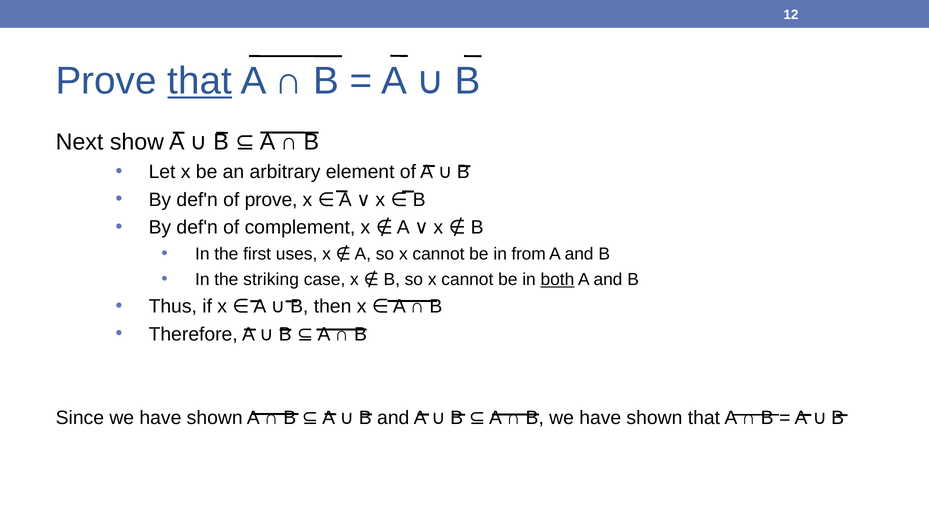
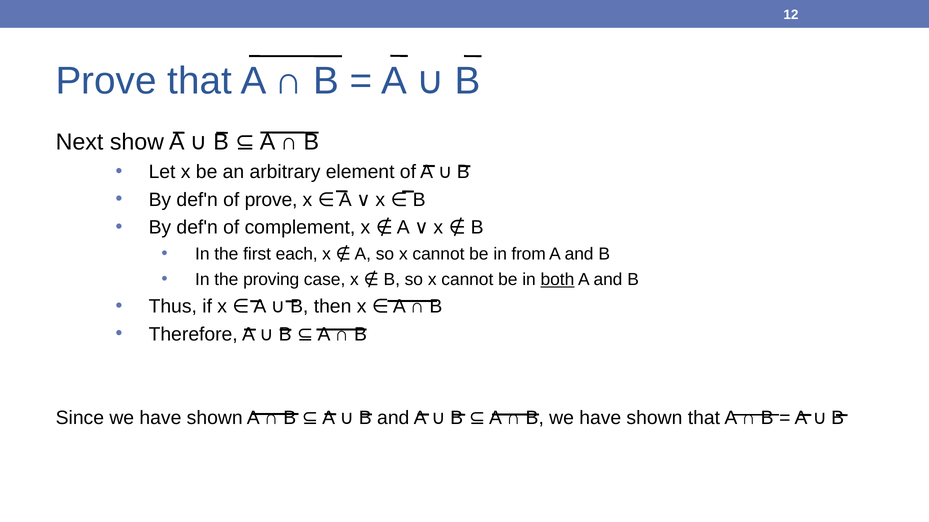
that at (200, 81) underline: present -> none
uses: uses -> each
striking: striking -> proving
